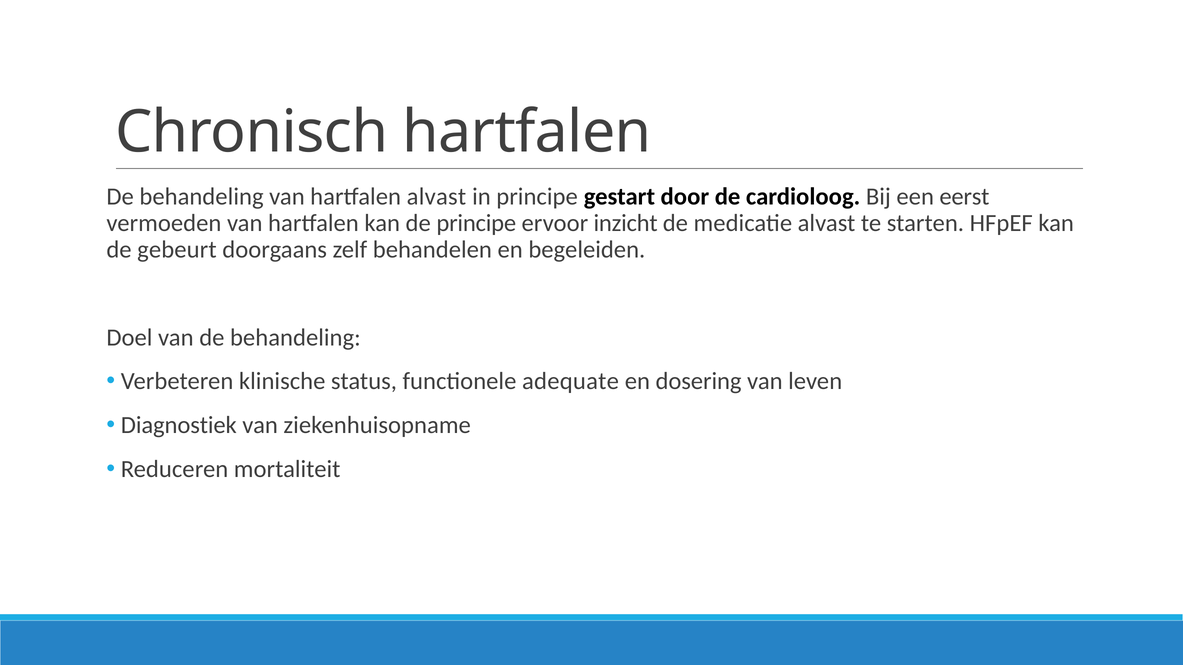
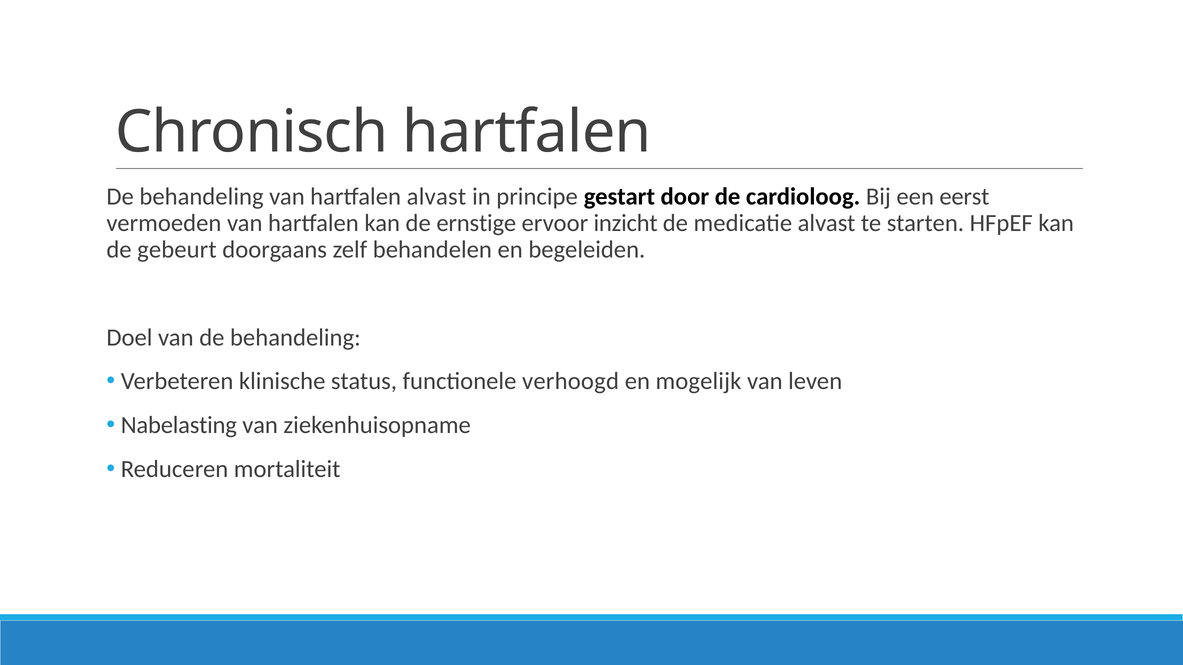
de principe: principe -> ernstige
adequate: adequate -> verhoogd
dosering: dosering -> mogelijk
Diagnostiek: Diagnostiek -> Nabelasting
